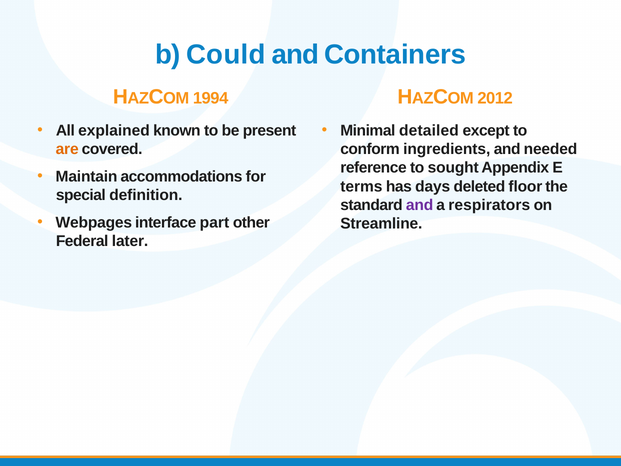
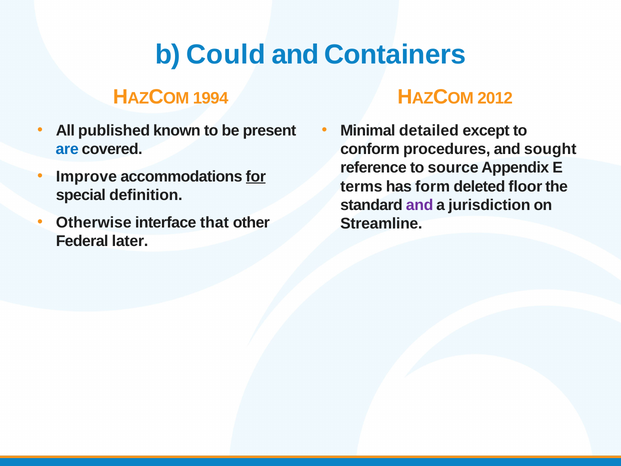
explained: explained -> published
are colour: orange -> blue
ingredients: ingredients -> procedures
needed: needed -> sought
sought: sought -> source
Maintain: Maintain -> Improve
for underline: none -> present
days: days -> form
respirators: respirators -> jurisdiction
Webpages: Webpages -> Otherwise
part: part -> that
